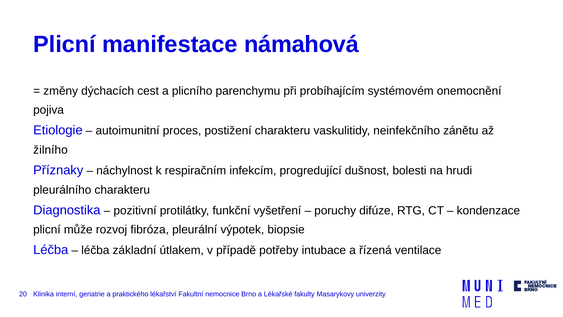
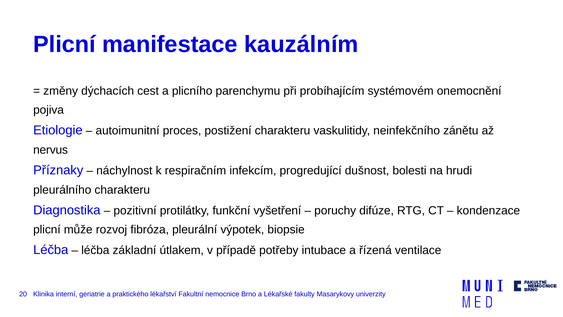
námahová: námahová -> kauzálním
žilního: žilního -> nervus
